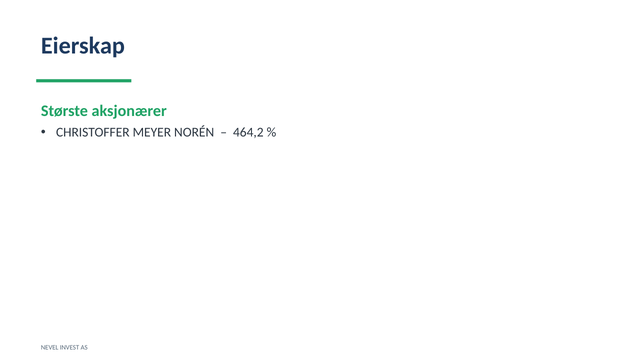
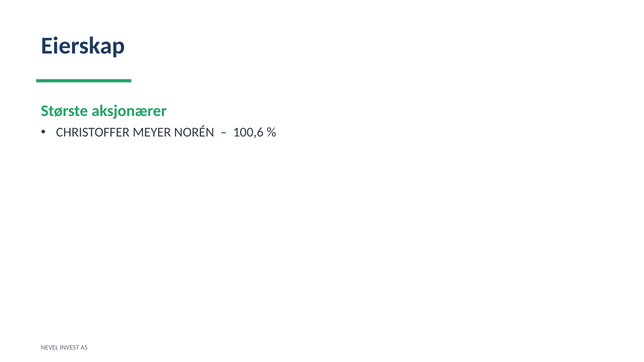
464,2: 464,2 -> 100,6
